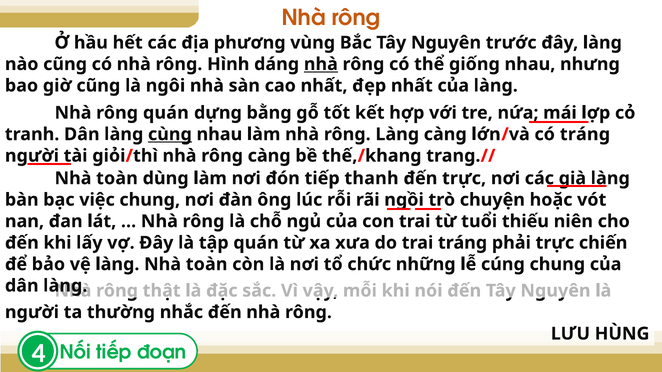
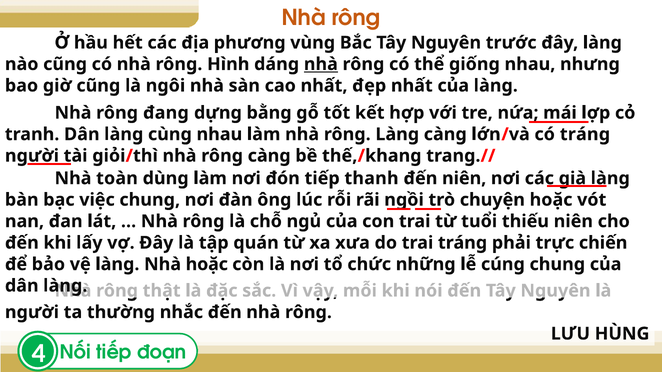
rông quán: quán -> đang
cùng underline: present -> none
đến trực: trực -> niên
làng Nhà toàn: toàn -> hoặc
